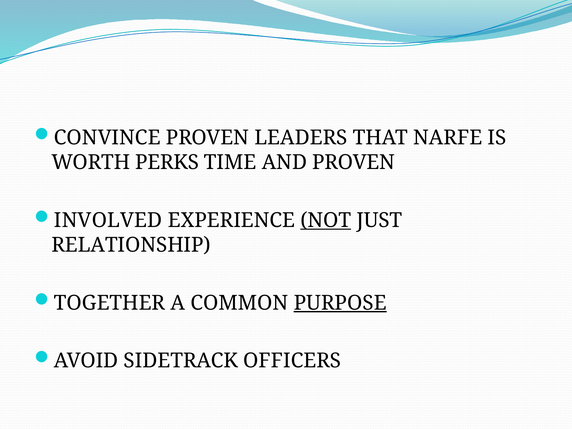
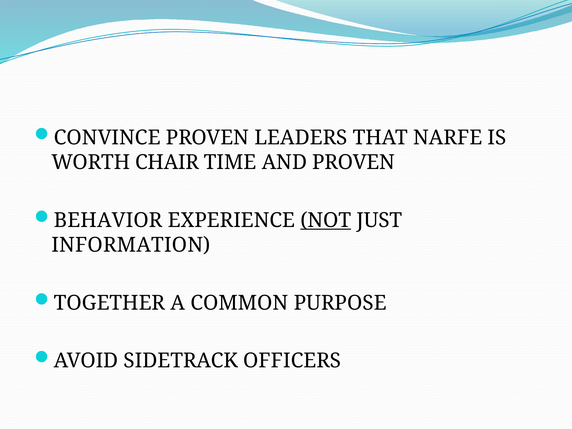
PERKS: PERKS -> CHAIR
INVOLVED: INVOLVED -> BEHAVIOR
RELATIONSHIP: RELATIONSHIP -> INFORMATION
PURPOSE underline: present -> none
